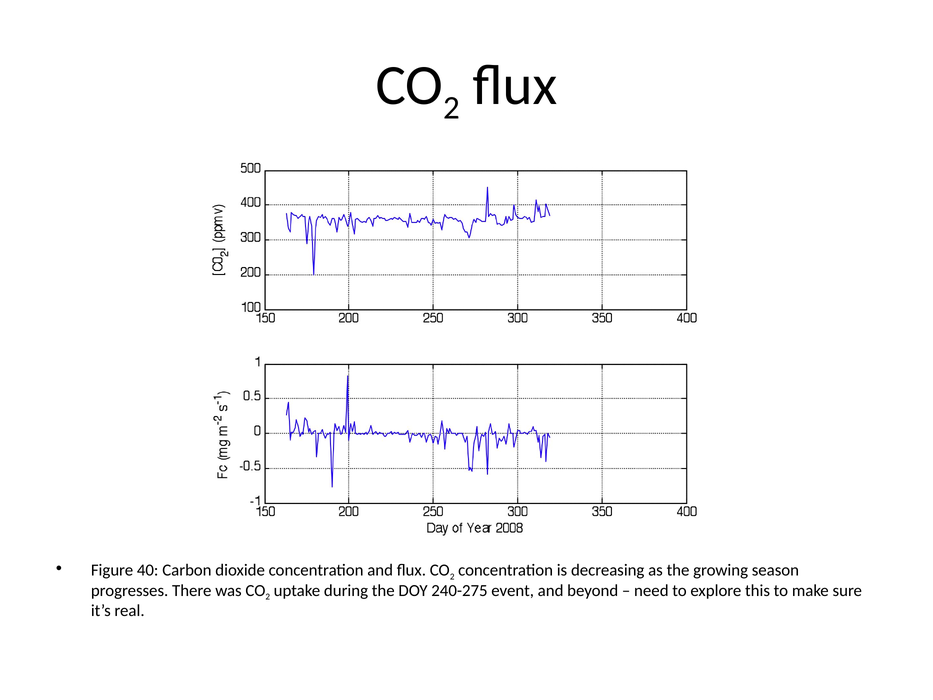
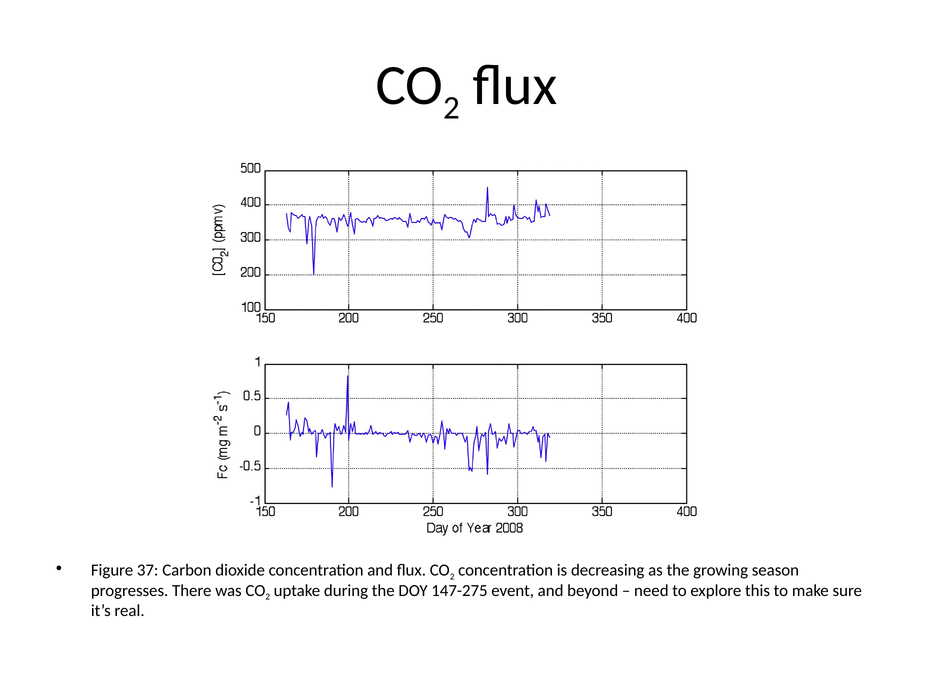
40: 40 -> 37
240-275: 240-275 -> 147-275
